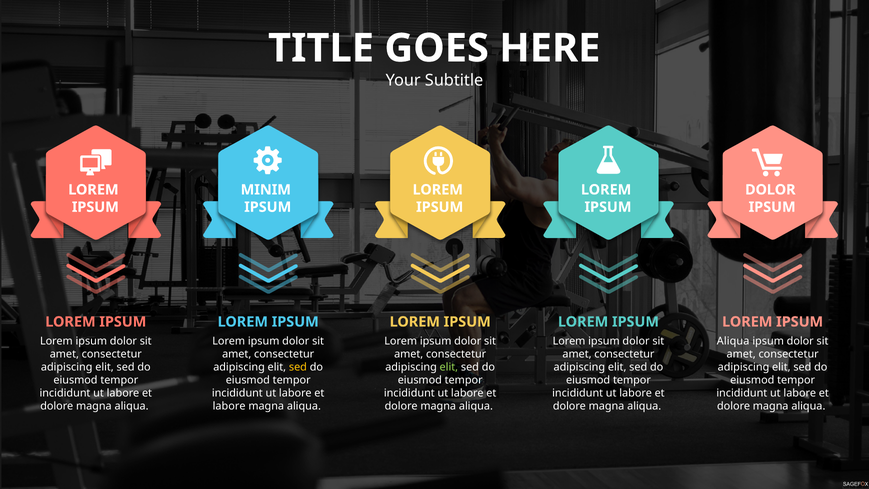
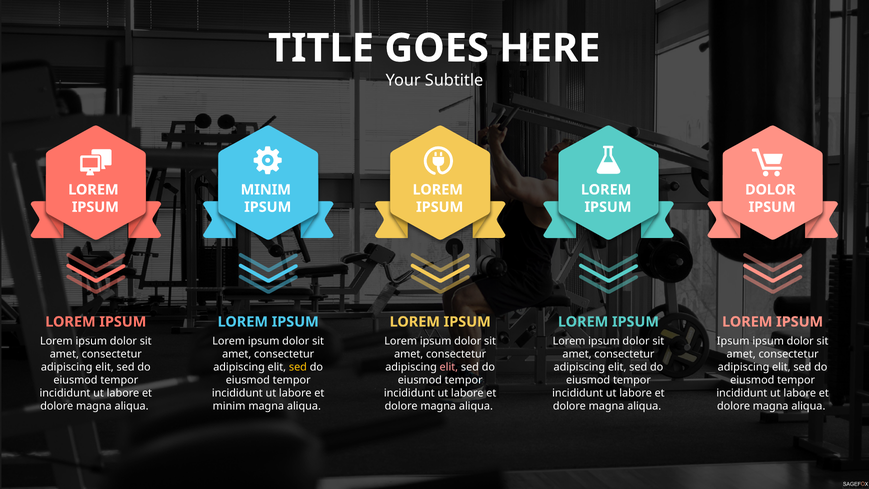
Aliqua at (733, 341): Aliqua -> Ipsum
elit at (449, 367) colour: light green -> pink
labore at (229, 406): labore -> minim
